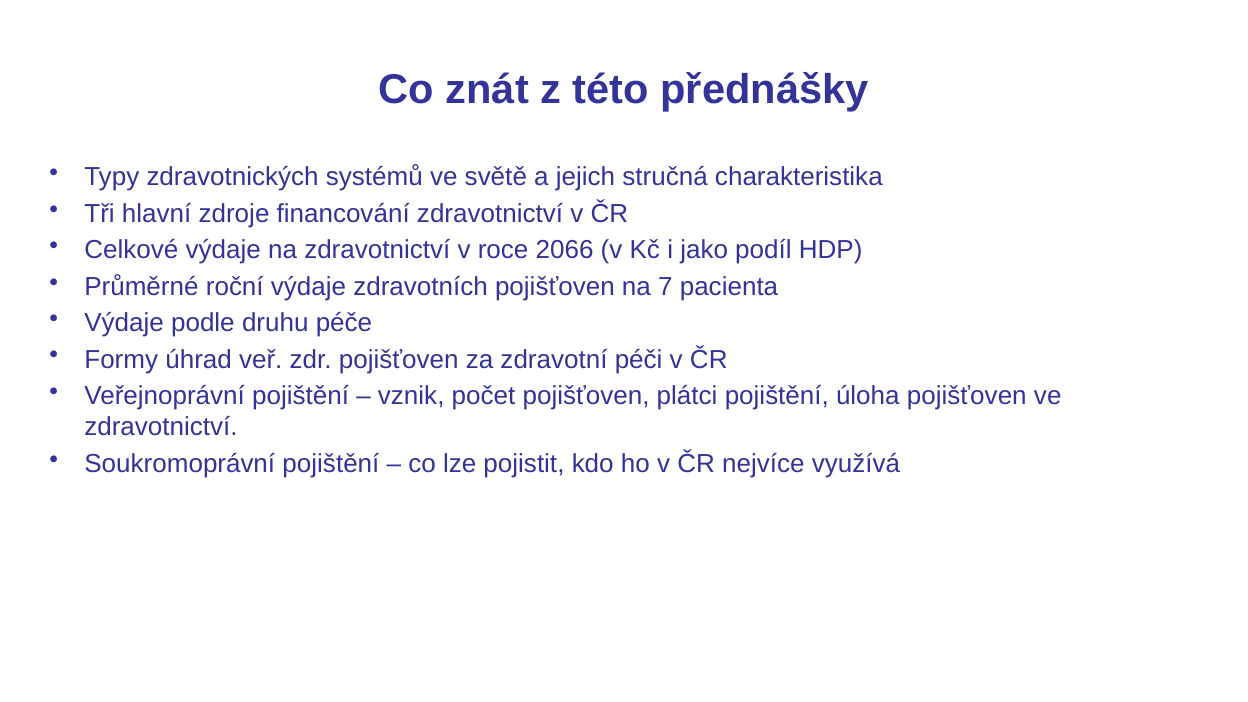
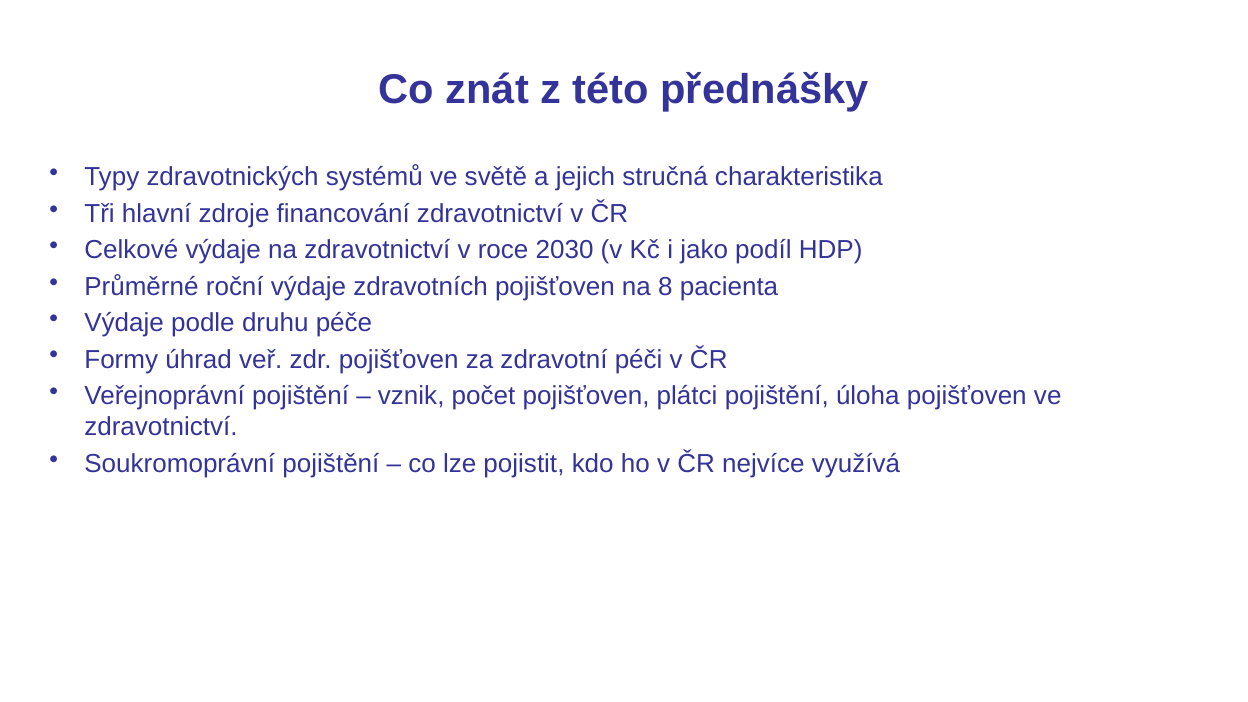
2066: 2066 -> 2030
7: 7 -> 8
